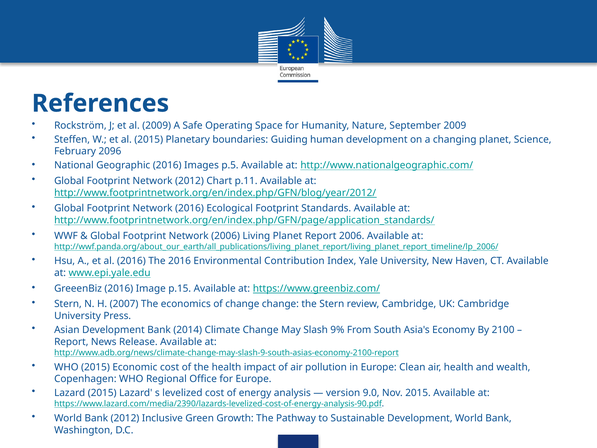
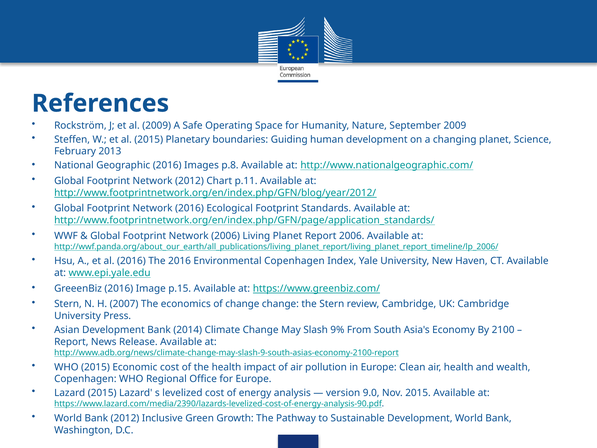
2096: 2096 -> 2013
p.5: p.5 -> p.8
Environmental Contribution: Contribution -> Copenhagen
